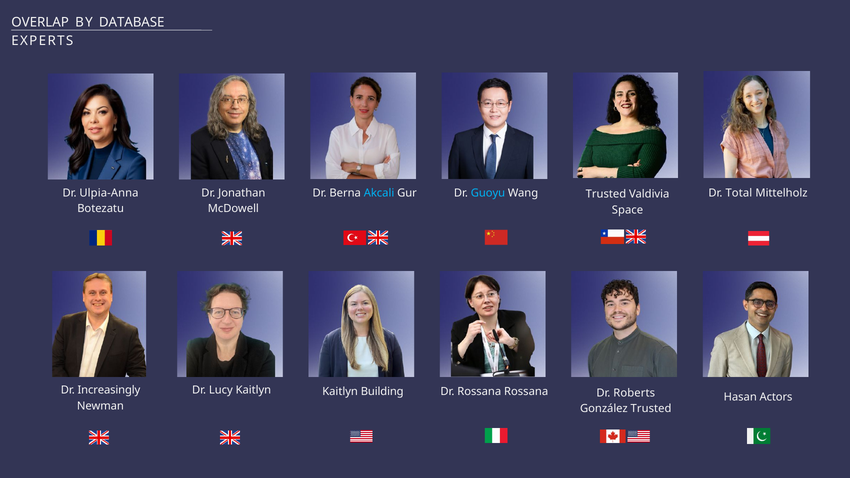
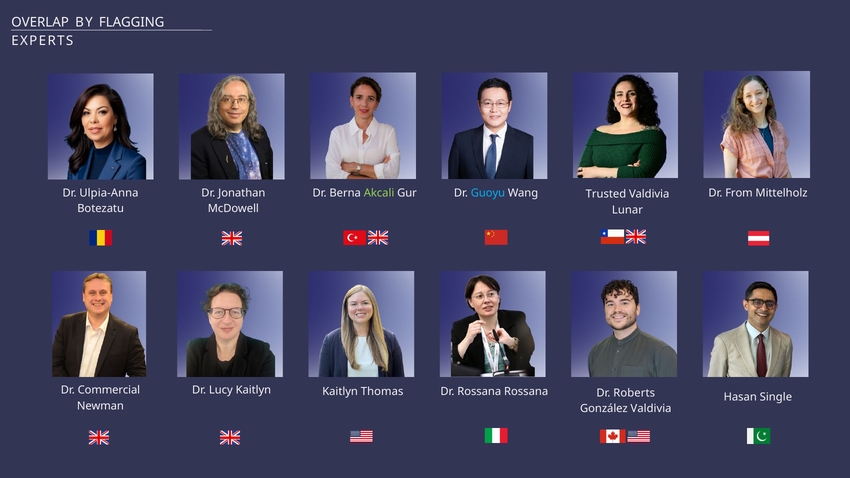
DATABASE: DATABASE -> FLAGGING
Akcali colour: light blue -> light green
Total: Total -> From
Space: Space -> Lunar
Increasingly: Increasingly -> Commercial
Building: Building -> Thomas
Actors: Actors -> Single
González Trusted: Trusted -> Valdivia
